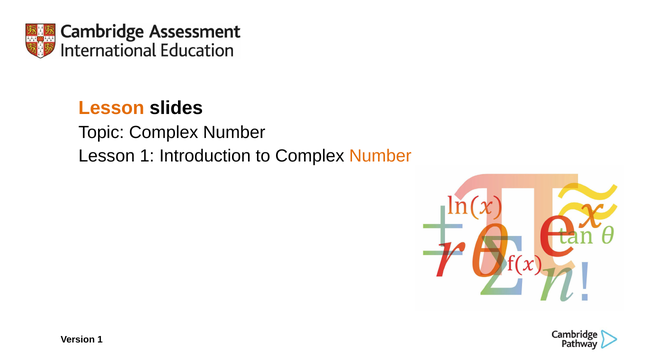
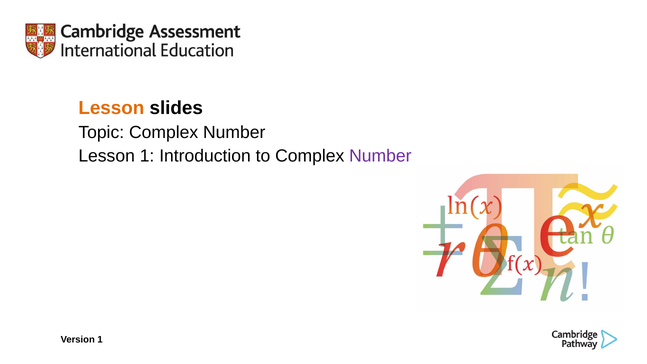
Number at (380, 156) colour: orange -> purple
